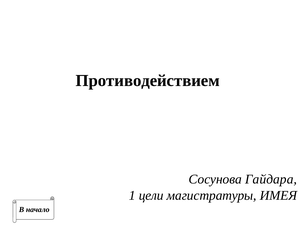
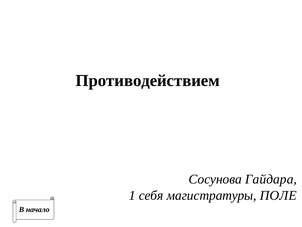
цели: цели -> себя
ИМЕЯ: ИМЕЯ -> ПОЛЕ
